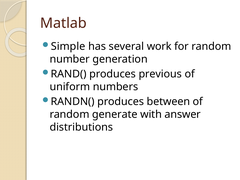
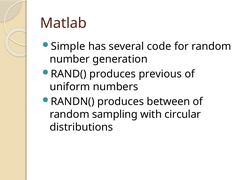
work: work -> code
generate: generate -> sampling
answer: answer -> circular
